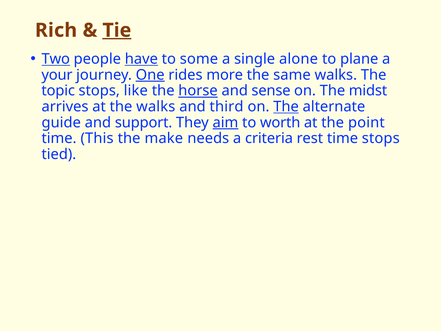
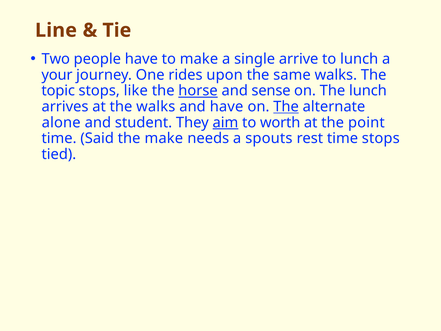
Rich: Rich -> Line
Tie underline: present -> none
Two underline: present -> none
have at (141, 59) underline: present -> none
to some: some -> make
alone: alone -> arrive
to plane: plane -> lunch
One underline: present -> none
more: more -> upon
The midst: midst -> lunch
and third: third -> have
guide: guide -> alone
support: support -> student
This: This -> Said
criteria: criteria -> spouts
